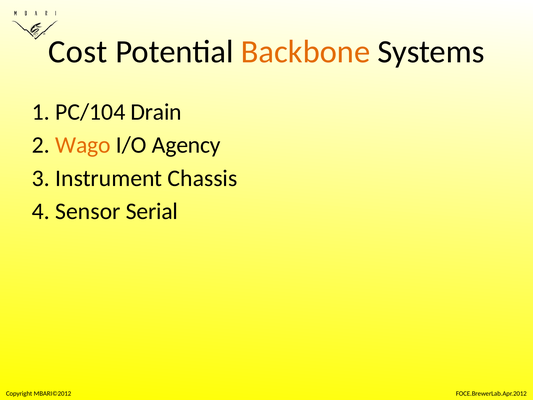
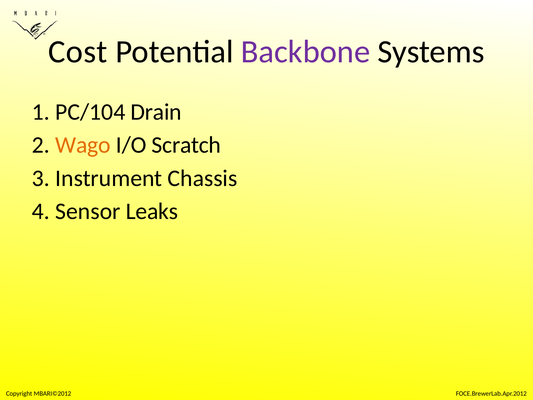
Backbone colour: orange -> purple
Agency: Agency -> Scratch
Serial: Serial -> Leaks
